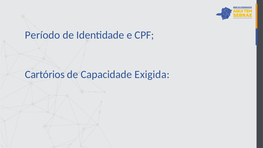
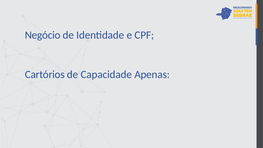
Período: Período -> Negócio
Exigida: Exigida -> Apenas
